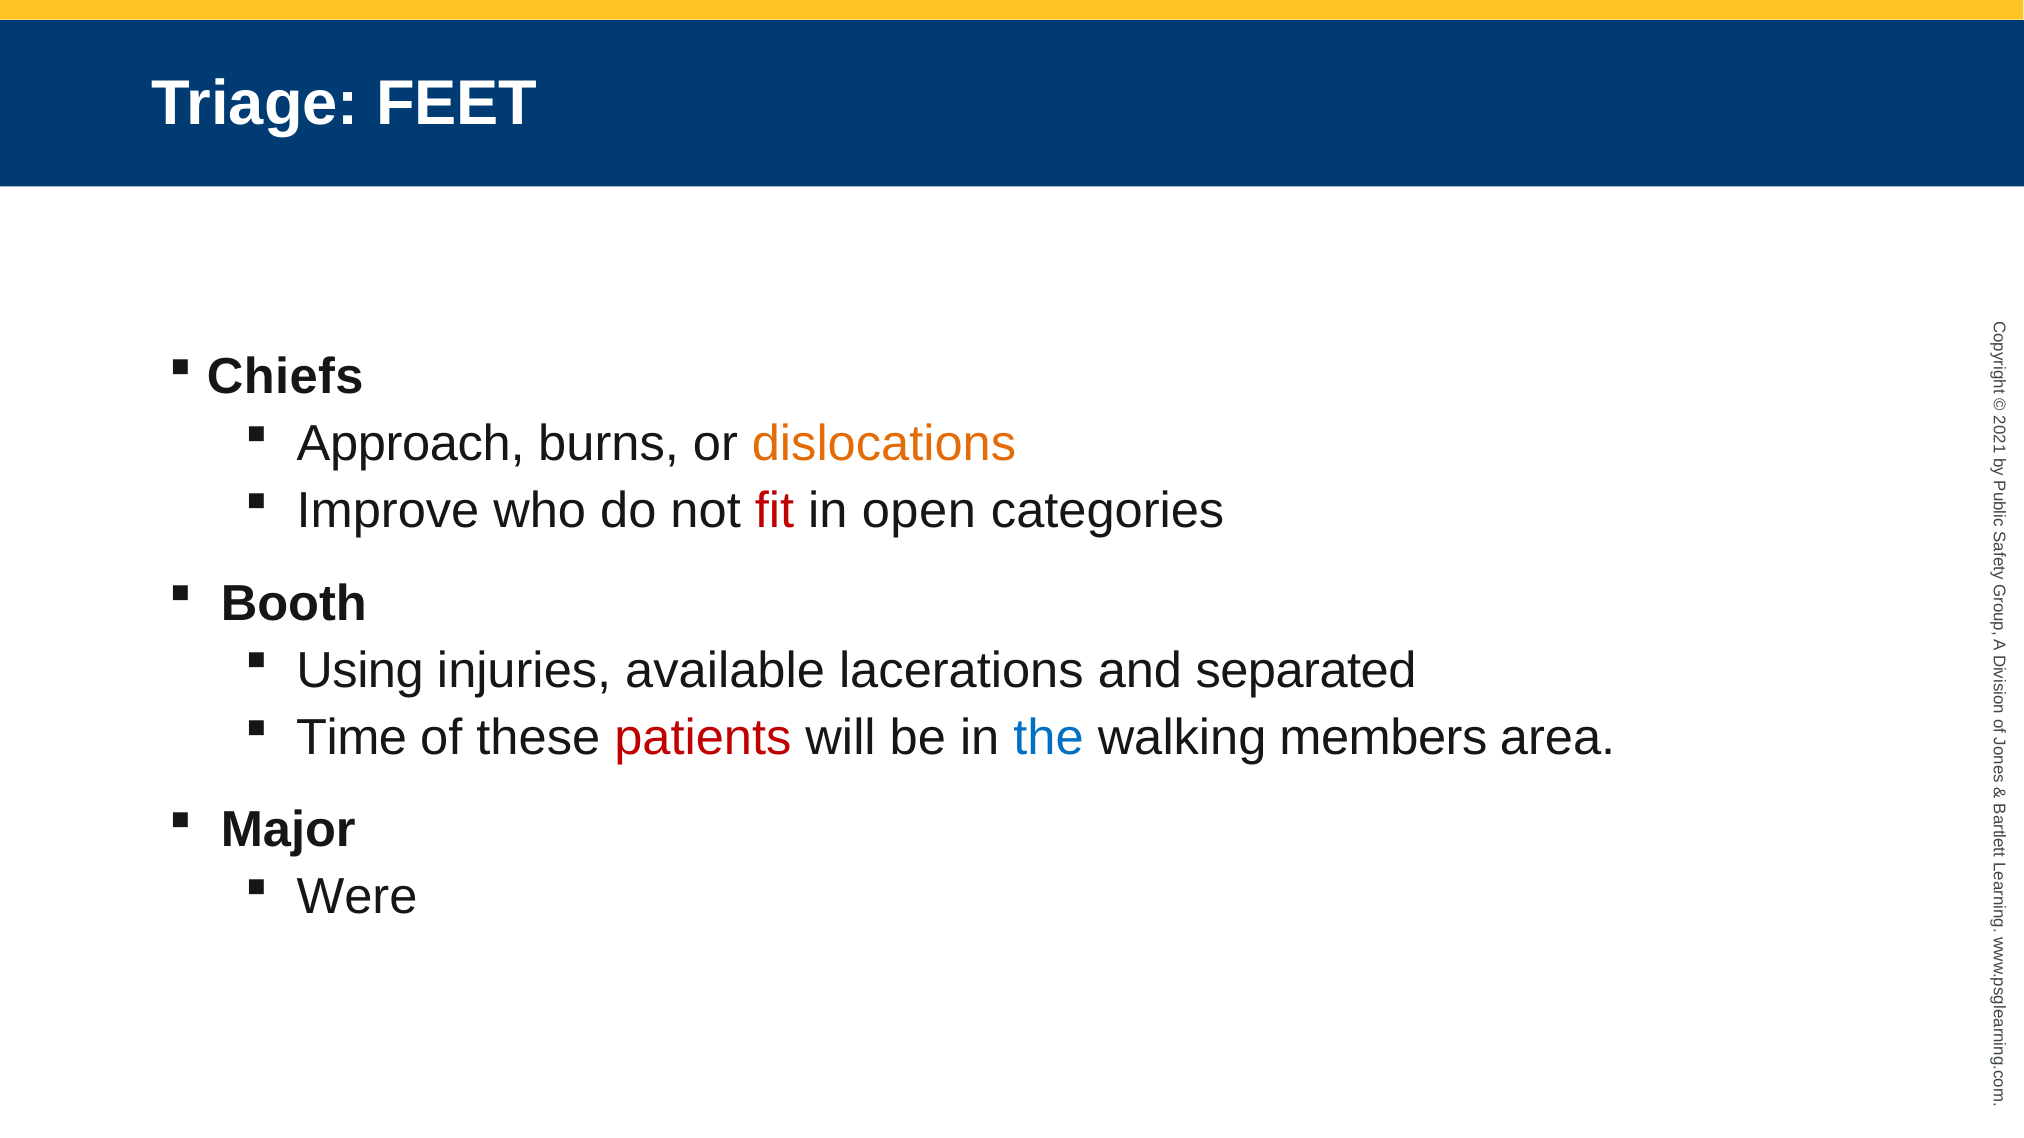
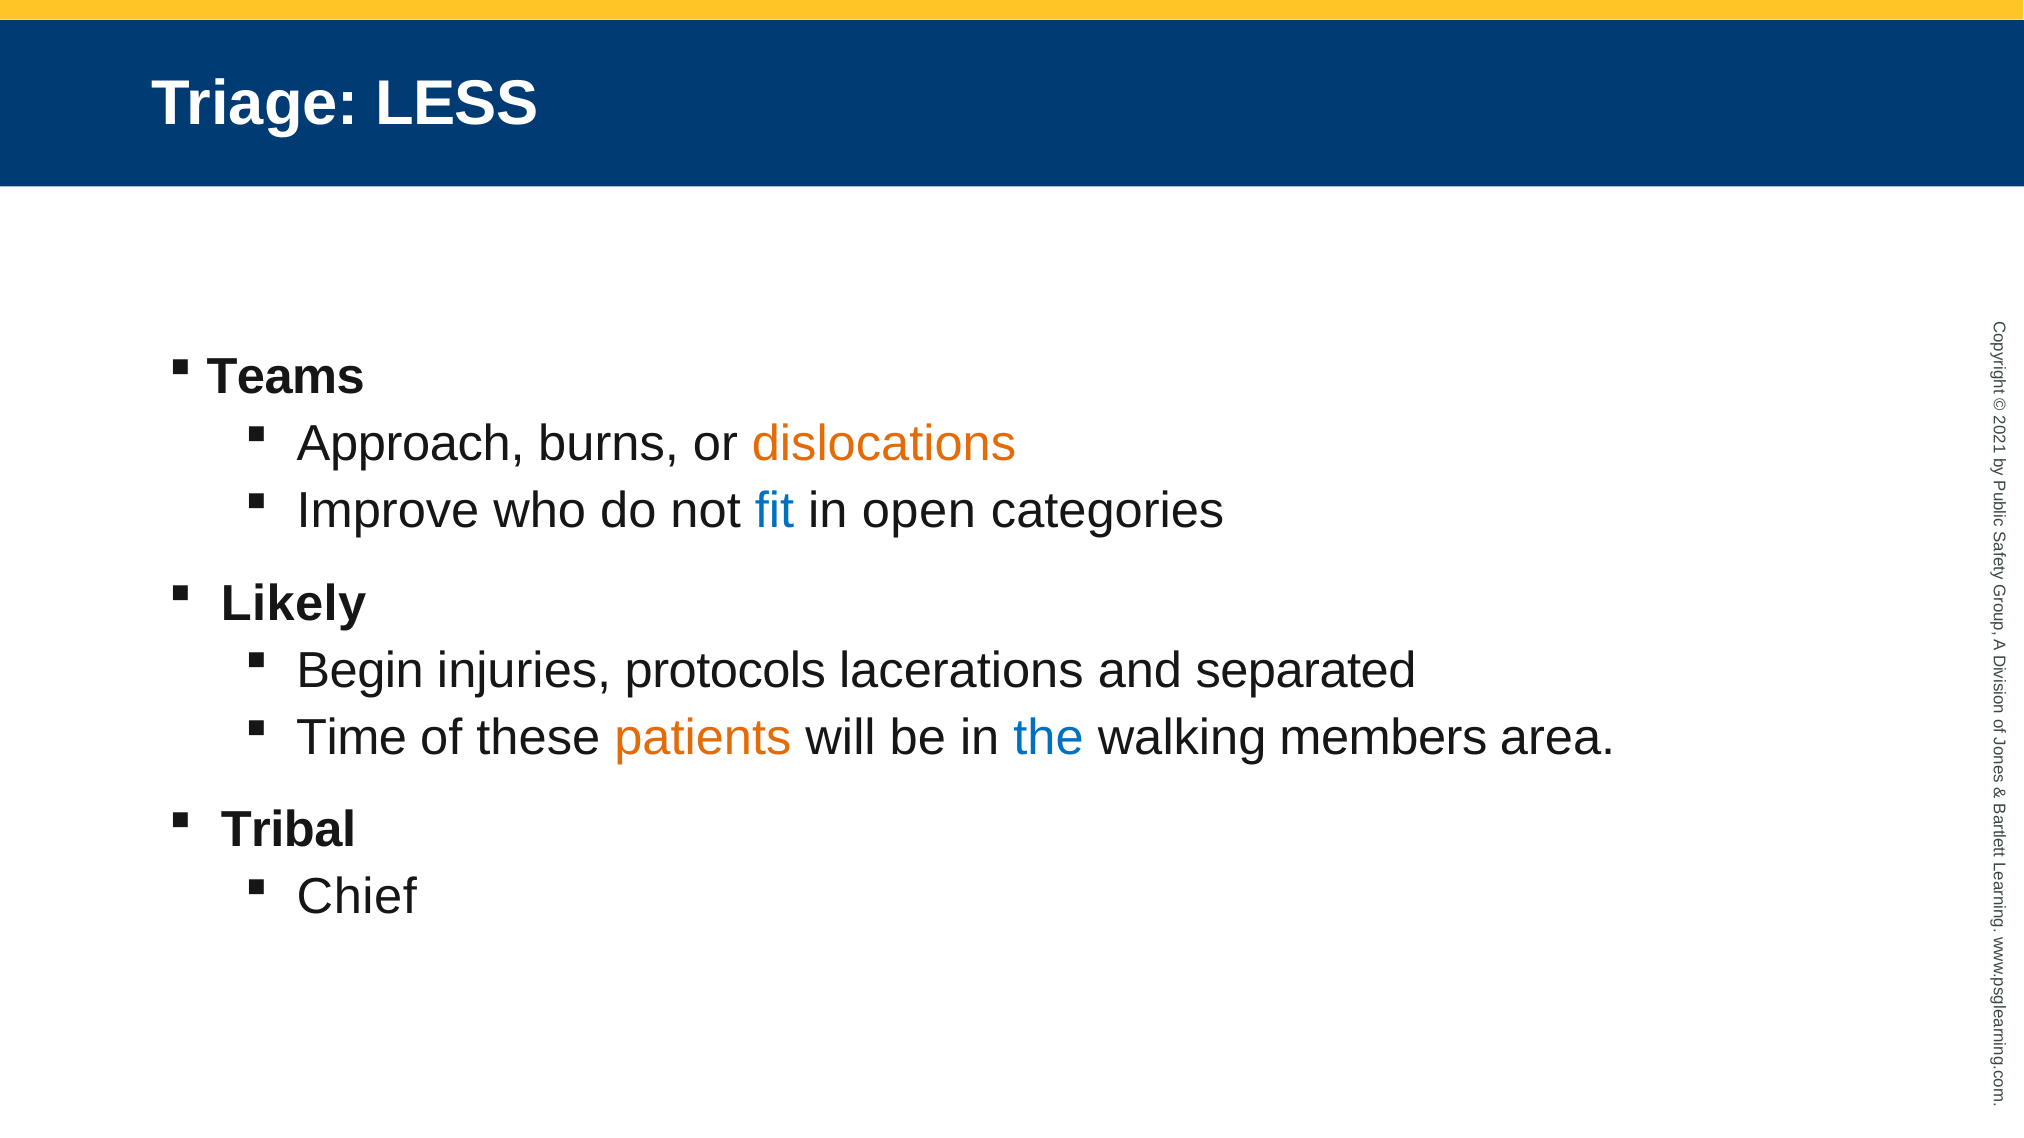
FEET: FEET -> LESS
Chiefs: Chiefs -> Teams
fit colour: red -> blue
Booth: Booth -> Likely
Using: Using -> Begin
available: available -> protocols
patients colour: red -> orange
Major: Major -> Tribal
Were: Were -> Chief
